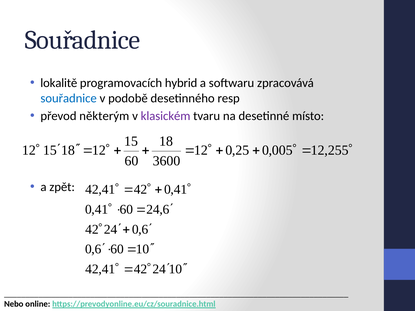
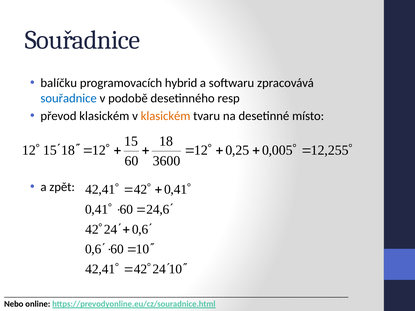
lokalitě: lokalitě -> balíčku
převod některým: některým -> klasickém
klasickém at (166, 116) colour: purple -> orange
